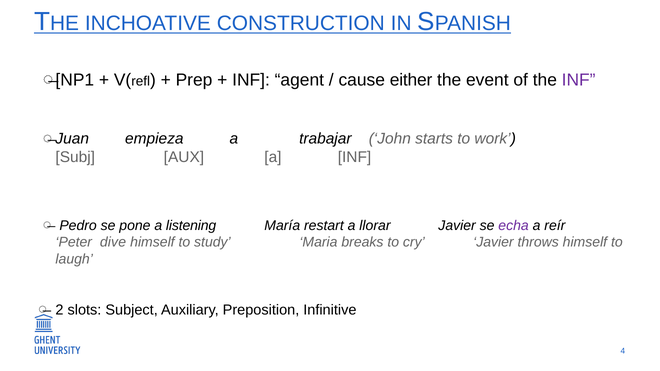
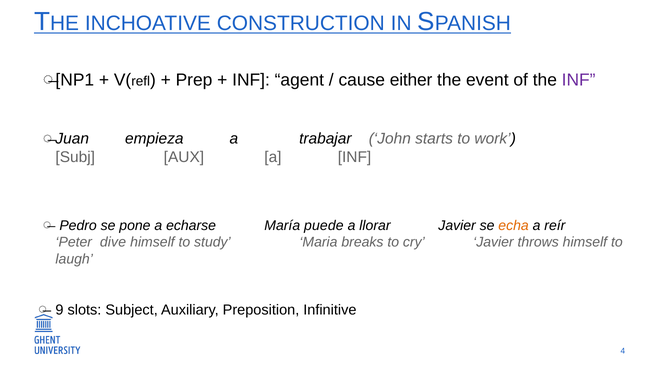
listening: listening -> echarse
restart: restart -> puede
echa colour: purple -> orange
2: 2 -> 9
